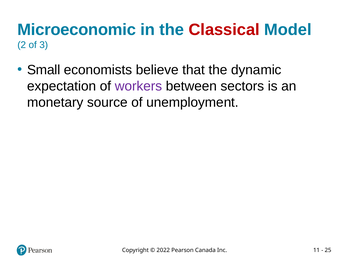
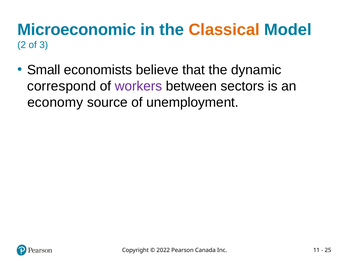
Classical colour: red -> orange
expectation: expectation -> correspond
monetary: monetary -> economy
